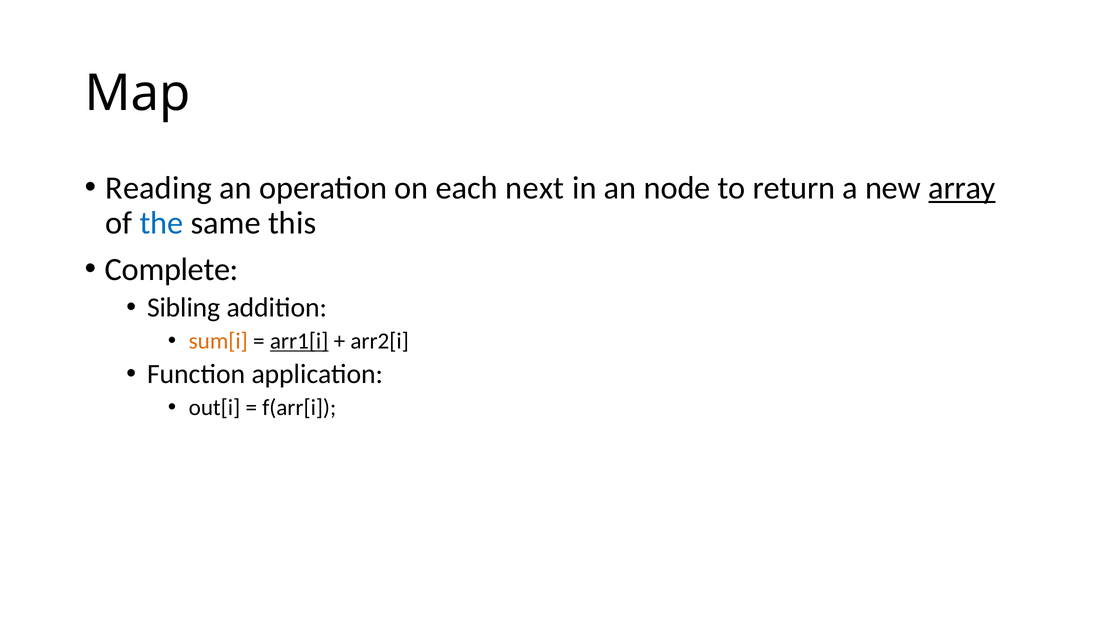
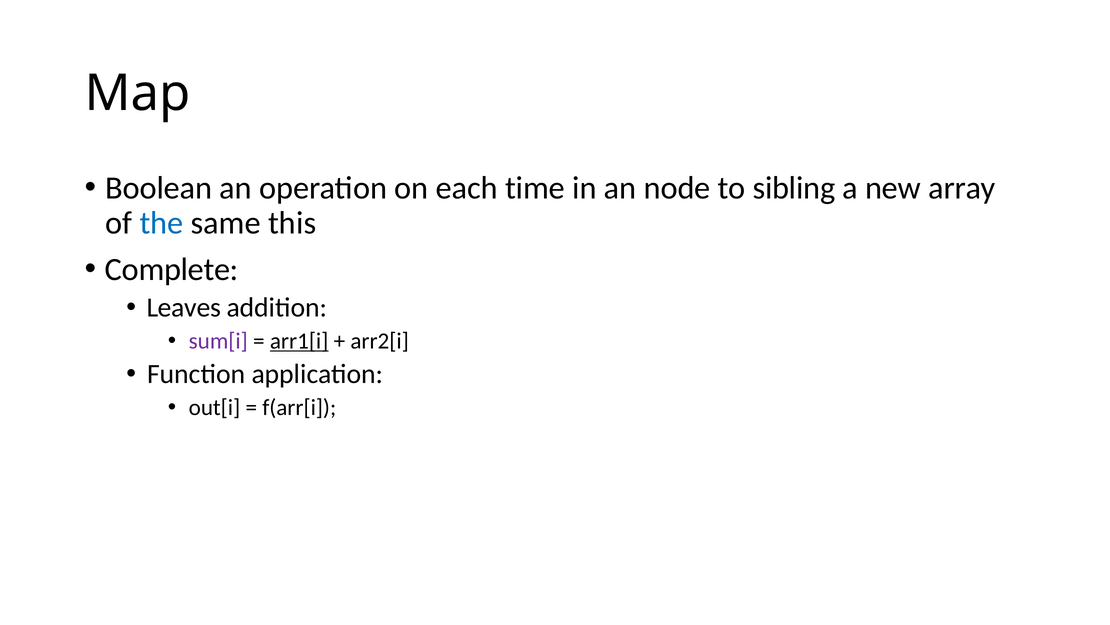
Reading: Reading -> Boolean
next: next -> time
return: return -> sibling
array underline: present -> none
Sibling: Sibling -> Leaves
sum[i colour: orange -> purple
